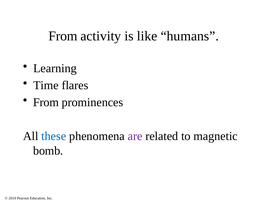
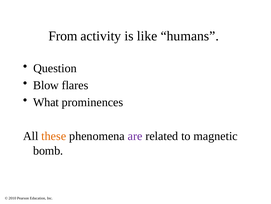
Learning: Learning -> Question
Time: Time -> Blow
From at (46, 102): From -> What
these colour: blue -> orange
